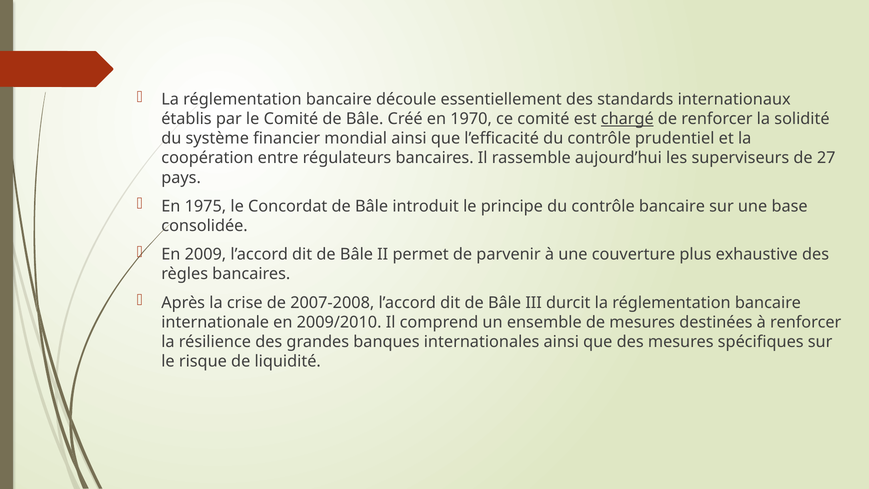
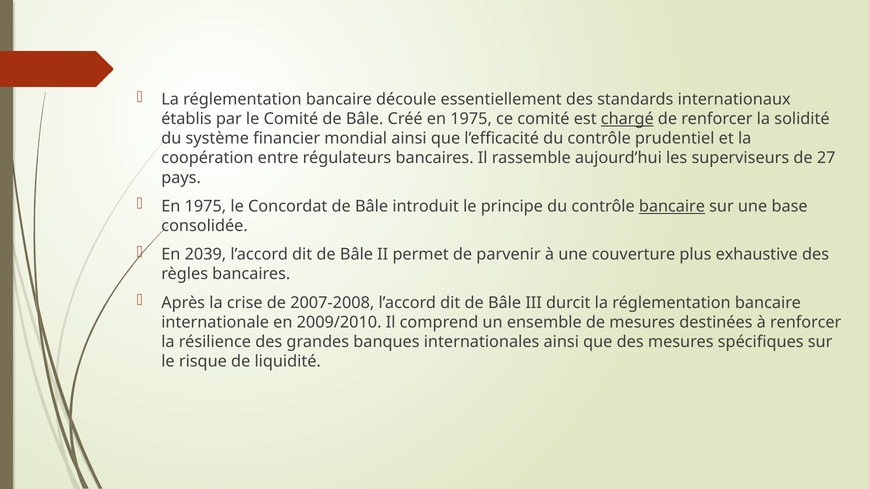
Créé en 1970: 1970 -> 1975
bancaire at (672, 206) underline: none -> present
2009: 2009 -> 2039
